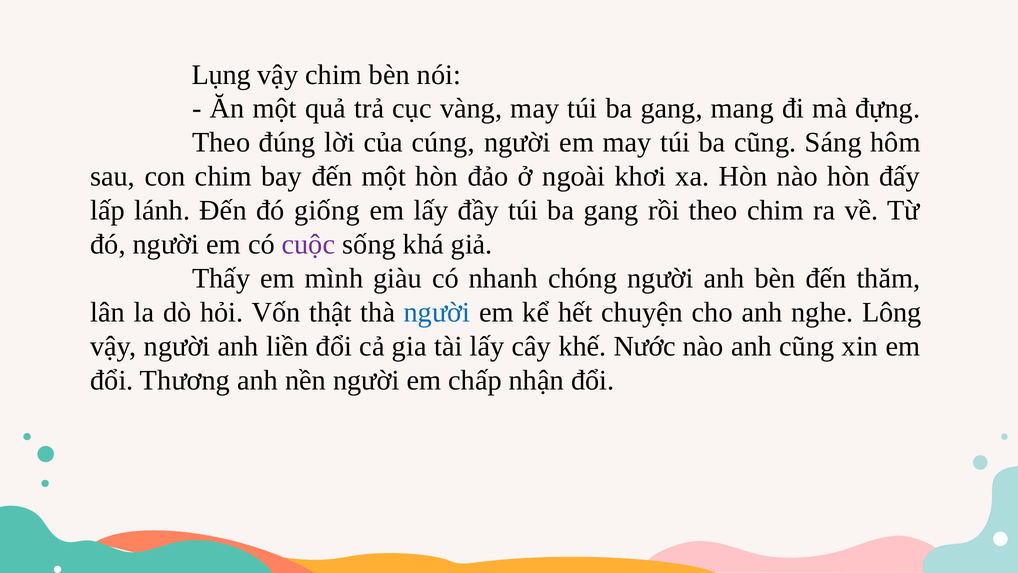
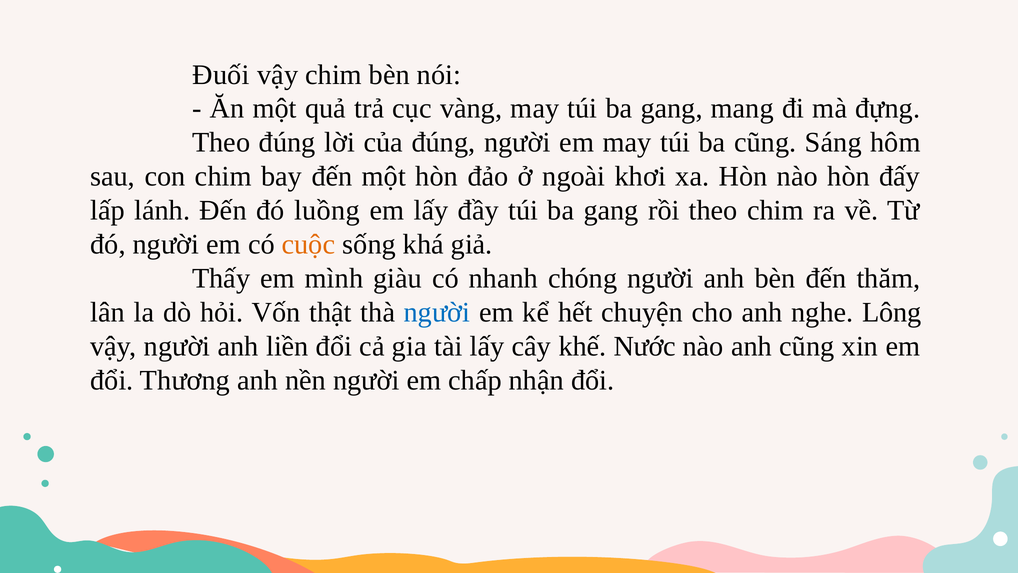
Lụng: Lụng -> Đuối
của cúng: cúng -> đúng
giống: giống -> luồng
cuộc colour: purple -> orange
